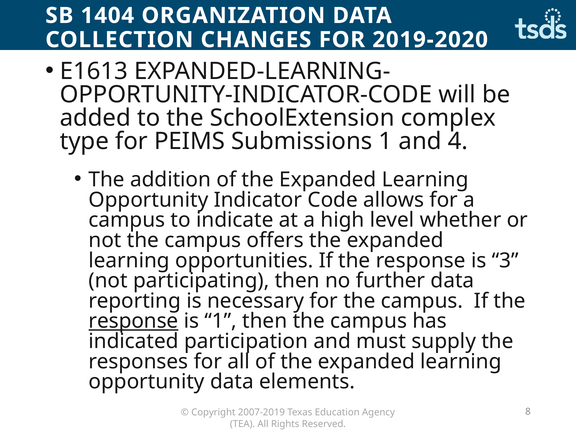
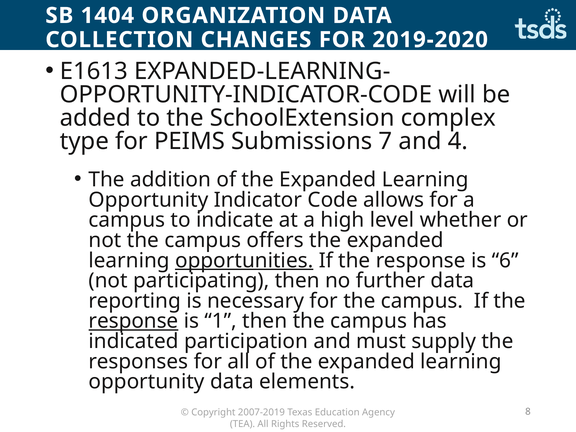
Submissions 1: 1 -> 7
opportunities underline: none -> present
3: 3 -> 6
